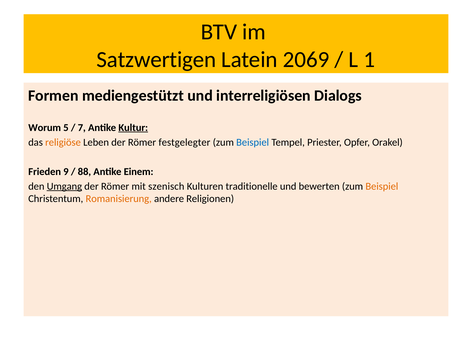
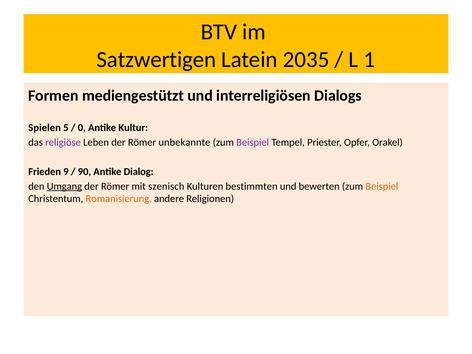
2069: 2069 -> 2035
Worum: Worum -> Spielen
7: 7 -> 0
Kultur underline: present -> none
religiöse colour: orange -> purple
festgelegter: festgelegter -> unbekannte
Beispiel at (253, 142) colour: blue -> purple
88: 88 -> 90
Einem: Einem -> Dialog
traditionelle: traditionelle -> bestimmten
